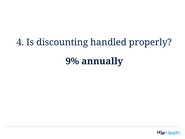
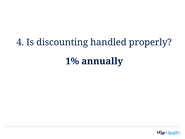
9%: 9% -> 1%
